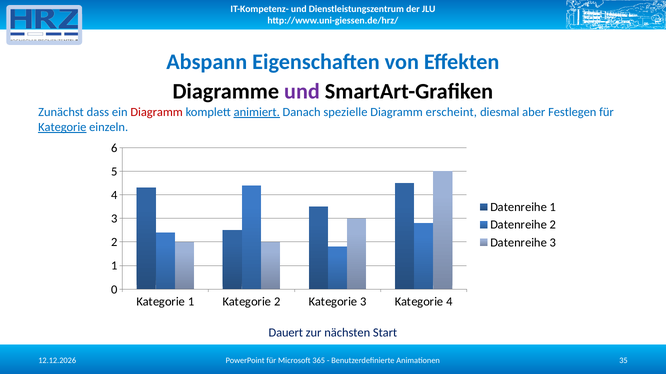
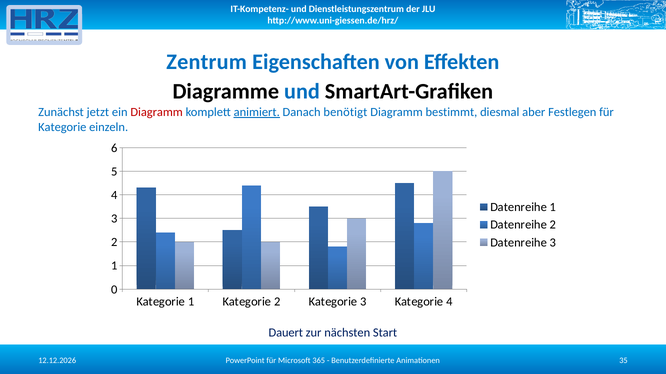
Abspann: Abspann -> Zentrum
und at (302, 91) colour: purple -> blue
dass: dass -> jetzt
spezielle: spezielle -> benötigt
erscheint: erscheint -> bestimmt
Kategorie at (62, 127) underline: present -> none
